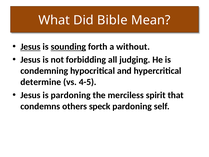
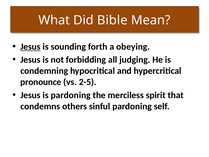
sounding underline: present -> none
without: without -> obeying
determine: determine -> pronounce
4-5: 4-5 -> 2-5
speck: speck -> sinful
